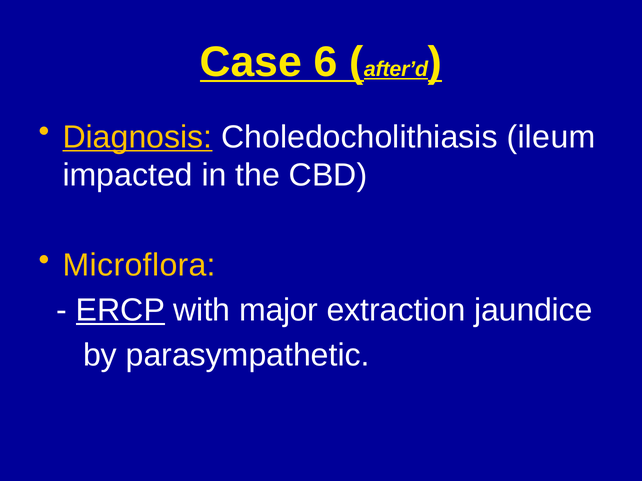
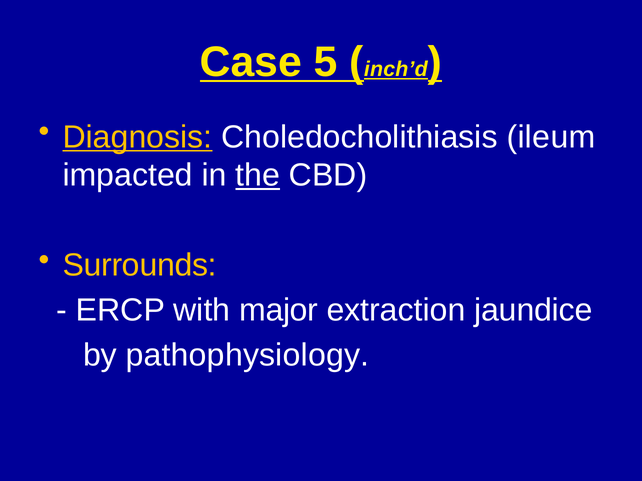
6: 6 -> 5
after’d: after’d -> inch’d
the underline: none -> present
Microflora: Microflora -> Surrounds
ERCP underline: present -> none
parasympathetic: parasympathetic -> pathophysiology
